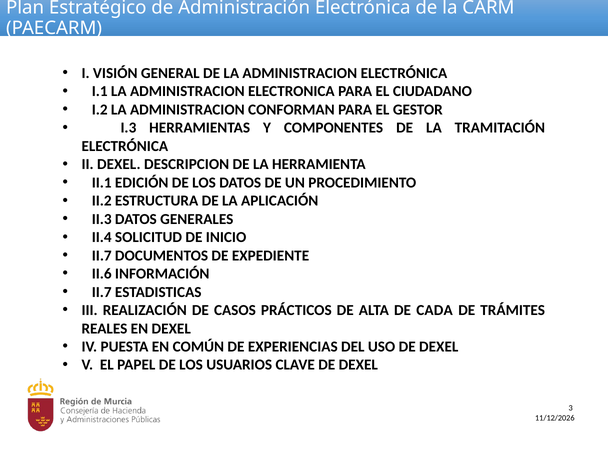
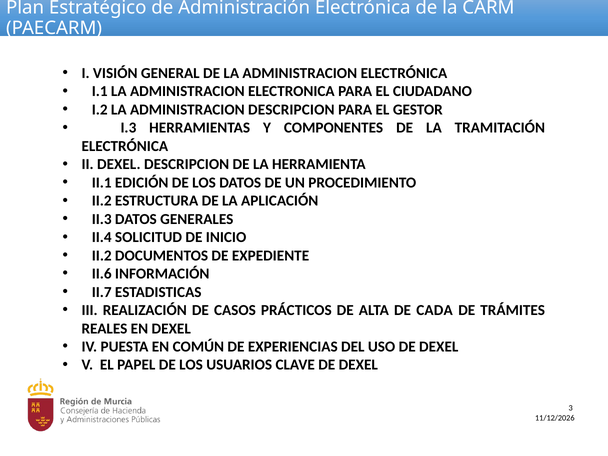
ADMINISTRACION CONFORMAN: CONFORMAN -> DESCRIPCION
II.7 at (102, 256): II.7 -> II.2
